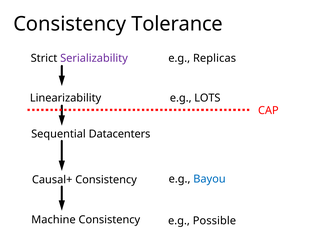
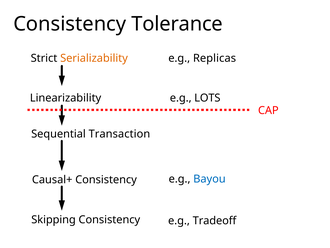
Serializability colour: purple -> orange
Datacenters: Datacenters -> Transaction
Machine: Machine -> Skipping
Possible: Possible -> Tradeoff
